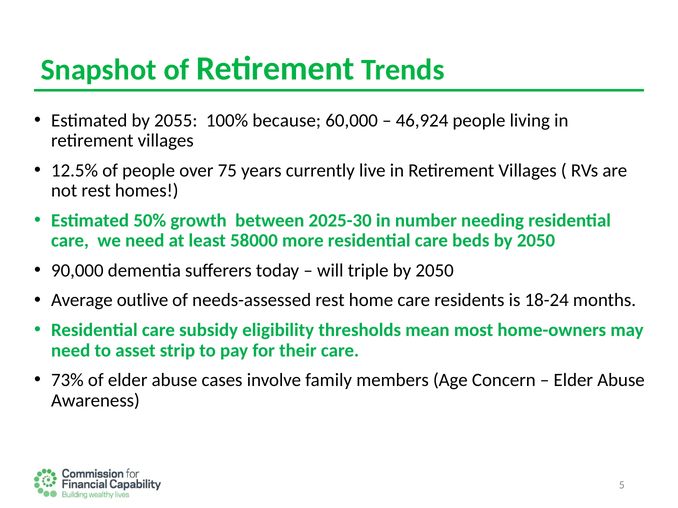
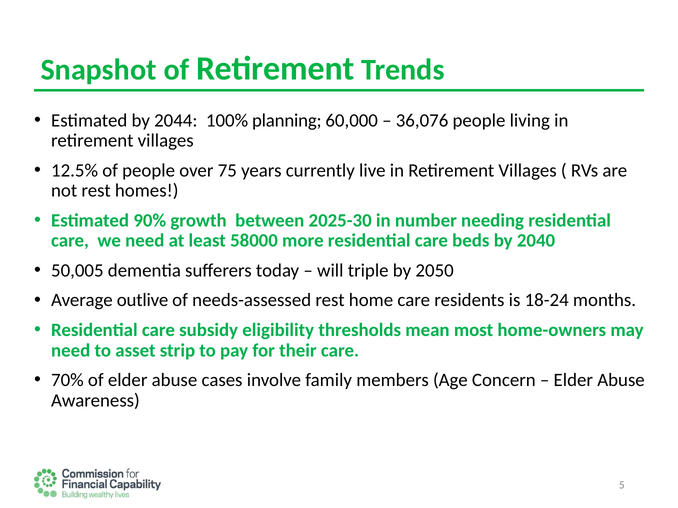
2055: 2055 -> 2044
because: because -> planning
46,924: 46,924 -> 36,076
50%: 50% -> 90%
beds by 2050: 2050 -> 2040
90,000: 90,000 -> 50,005
73%: 73% -> 70%
